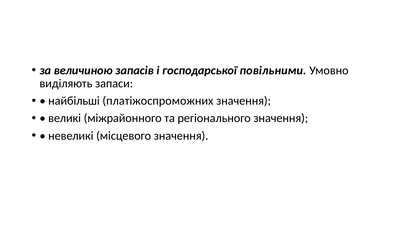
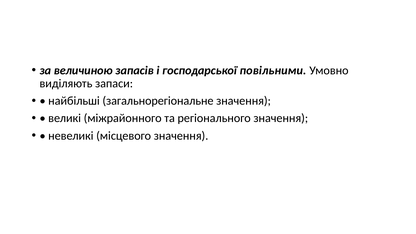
платіжоспроможних: платіжоспроможних -> загальнорегіональне
